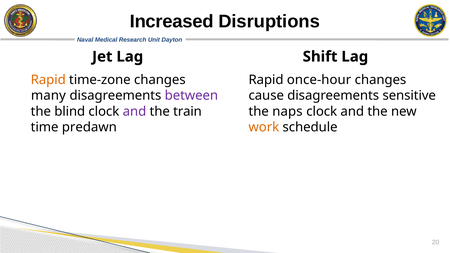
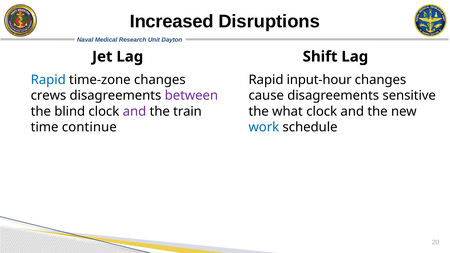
Rapid at (48, 80) colour: orange -> blue
once-hour: once-hour -> input-hour
many: many -> crews
naps: naps -> what
predawn: predawn -> continue
work colour: orange -> blue
